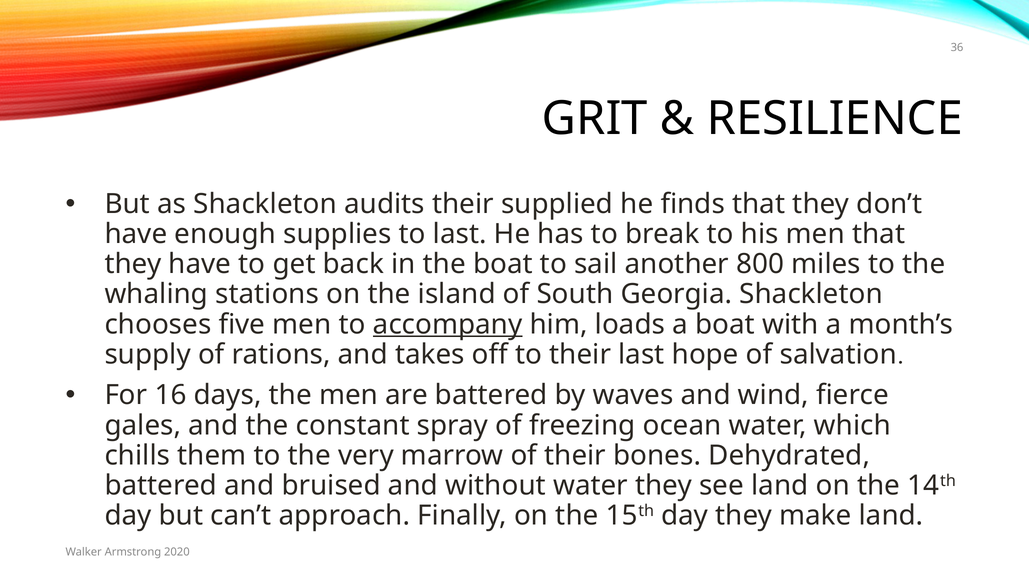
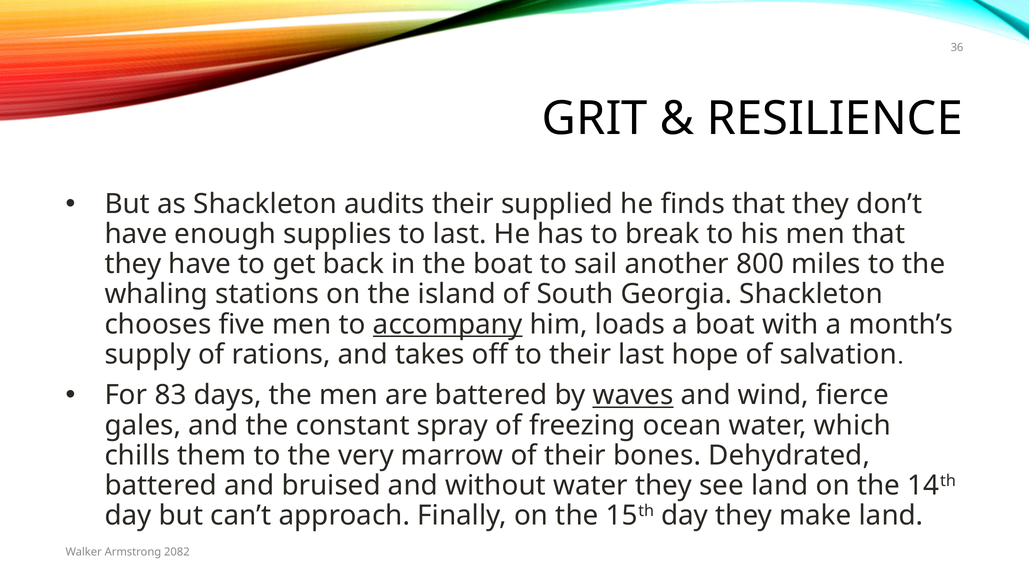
16: 16 -> 83
waves underline: none -> present
2020: 2020 -> 2082
